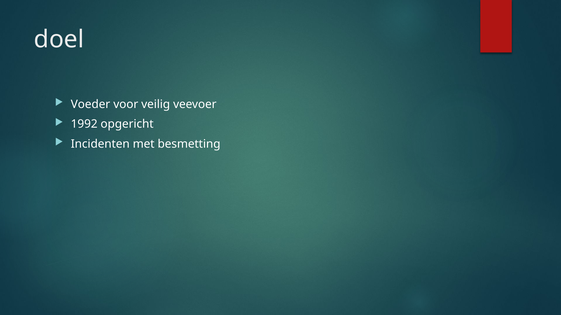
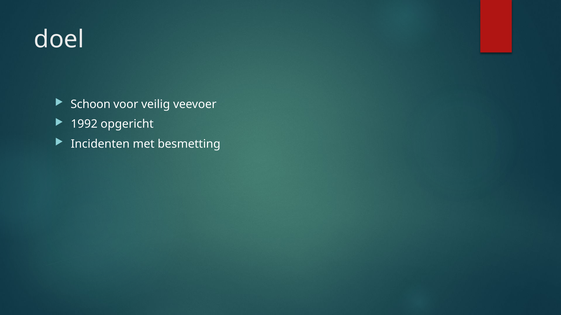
Voeder: Voeder -> Schoon
